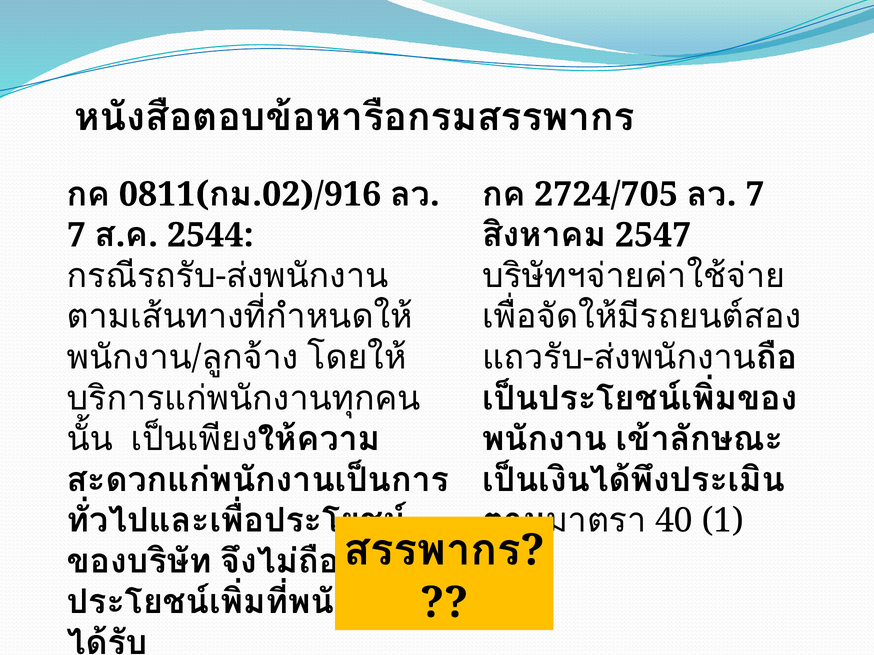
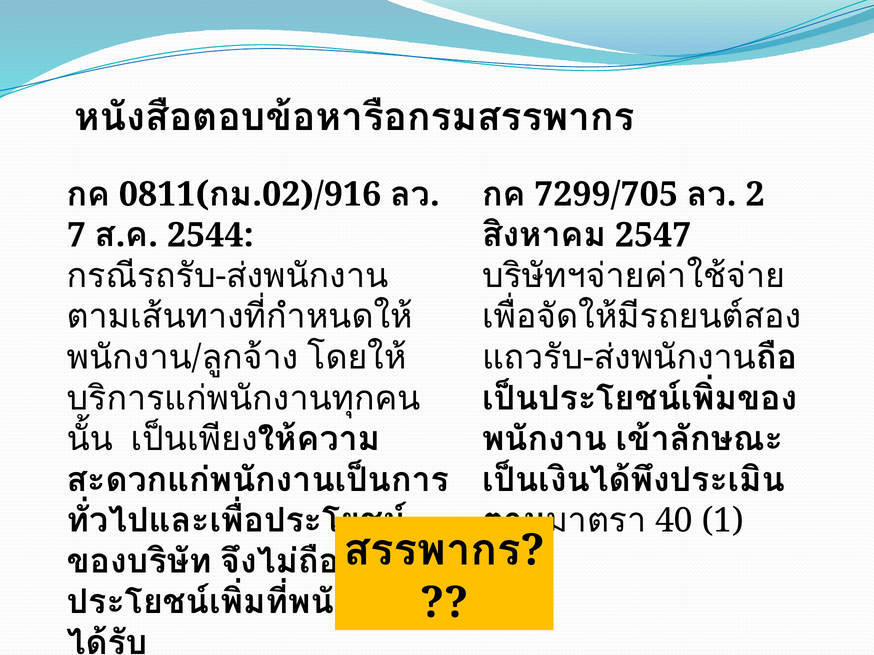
2724/705: 2724/705 -> 7299/705
7 at (755, 195): 7 -> 2
